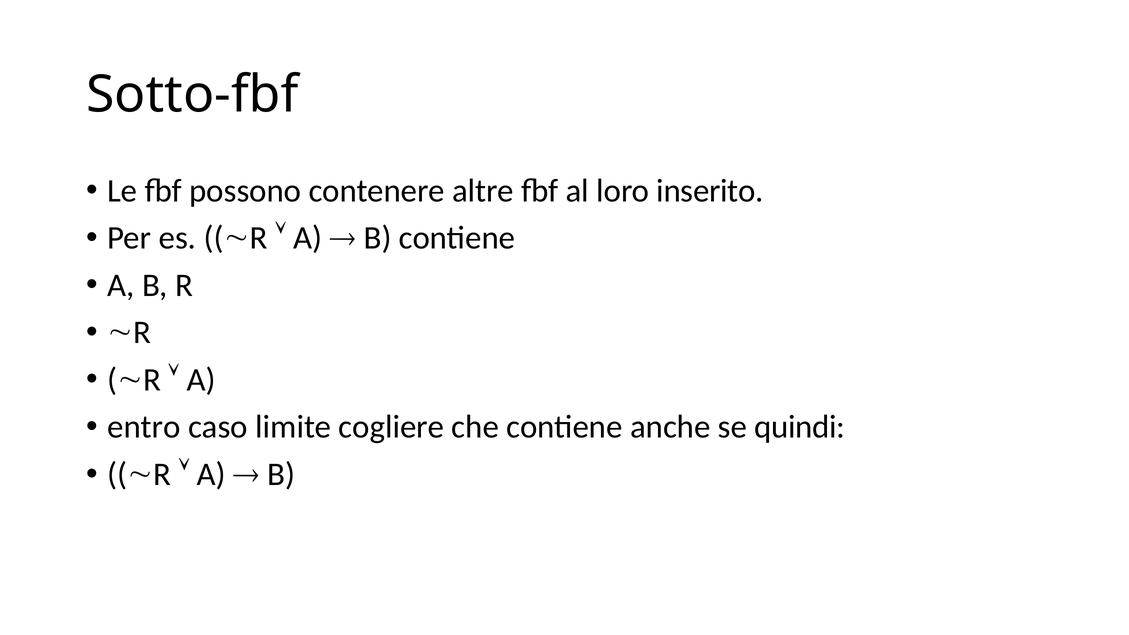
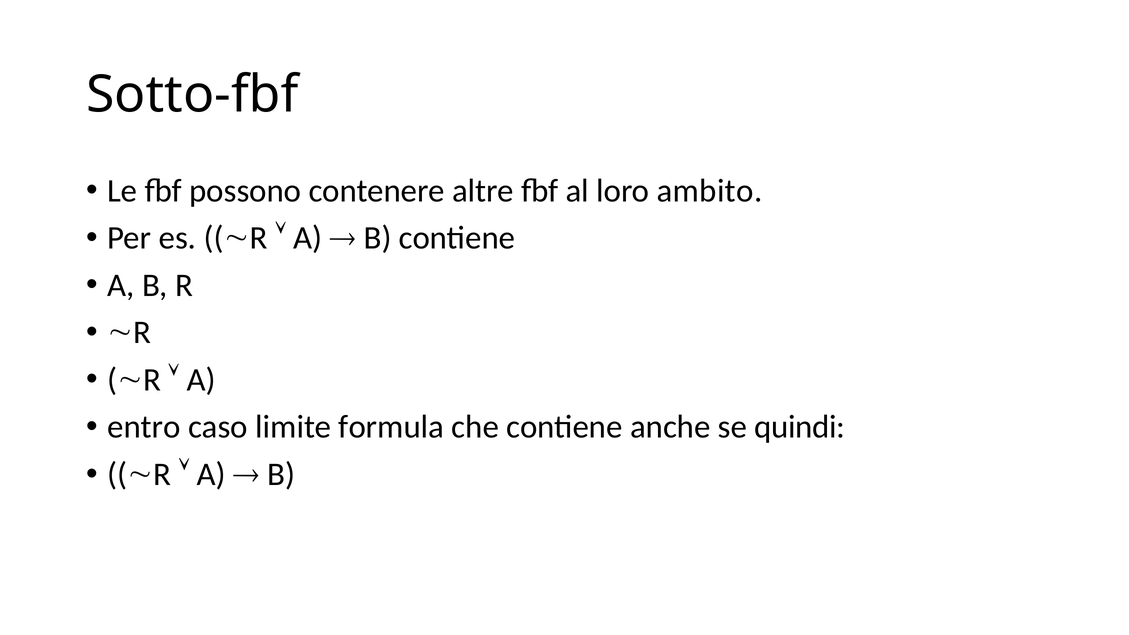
inserito: inserito -> ambito
cogliere: cogliere -> formula
